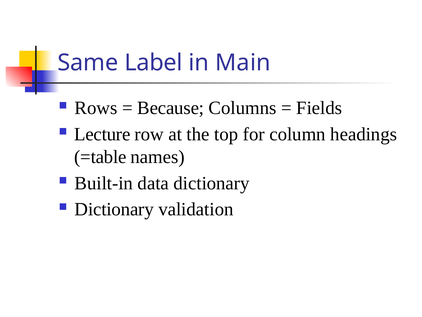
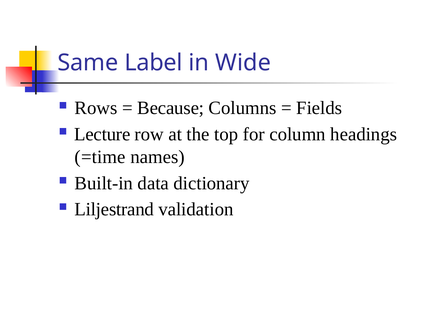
Main: Main -> Wide
=table: =table -> =time
Dictionary at (114, 209): Dictionary -> Liljestrand
